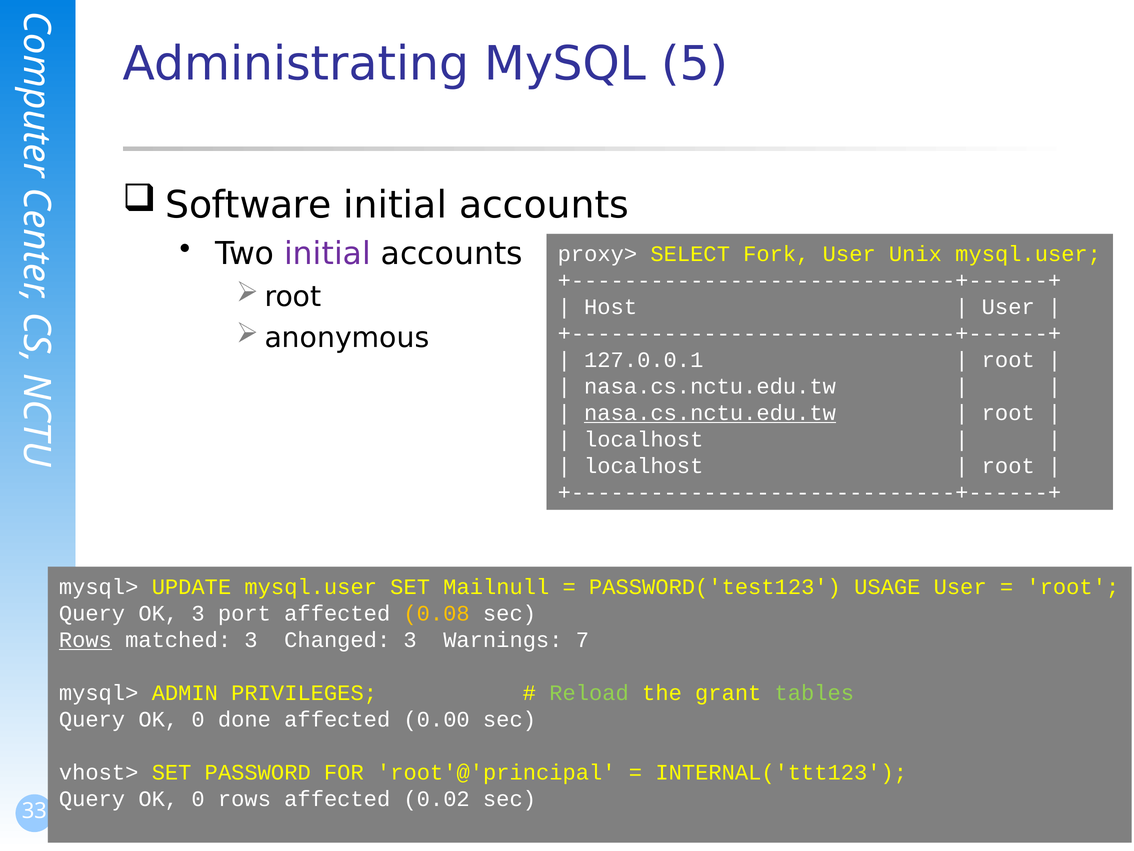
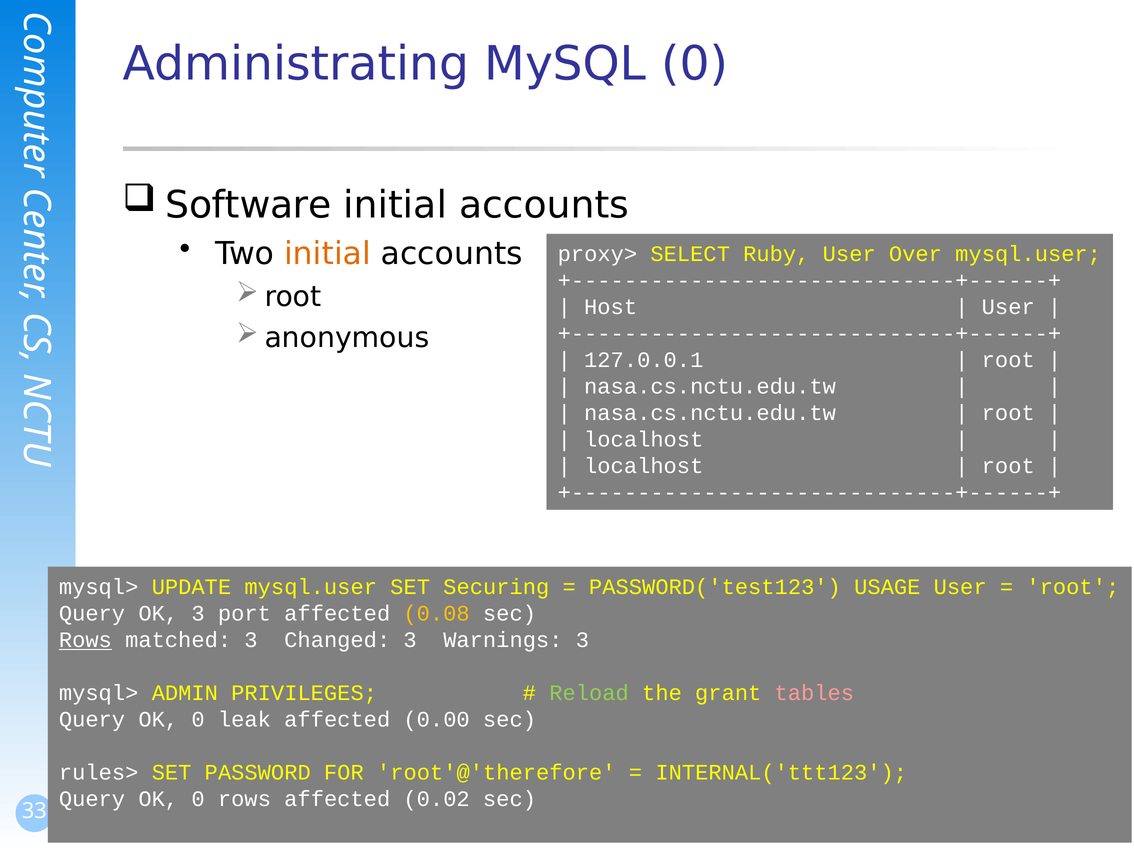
MySQL 5: 5 -> 0
initial at (328, 254) colour: purple -> orange
Fork: Fork -> Ruby
Unix: Unix -> Over
nasa.cs.nctu.edu.tw at (710, 413) underline: present -> none
Mailnull: Mailnull -> Securing
Warnings 7: 7 -> 3
tables colour: light green -> pink
done: done -> leak
vhost>: vhost> -> rules>
root'@'principal: root'@'principal -> root'@'therefore
